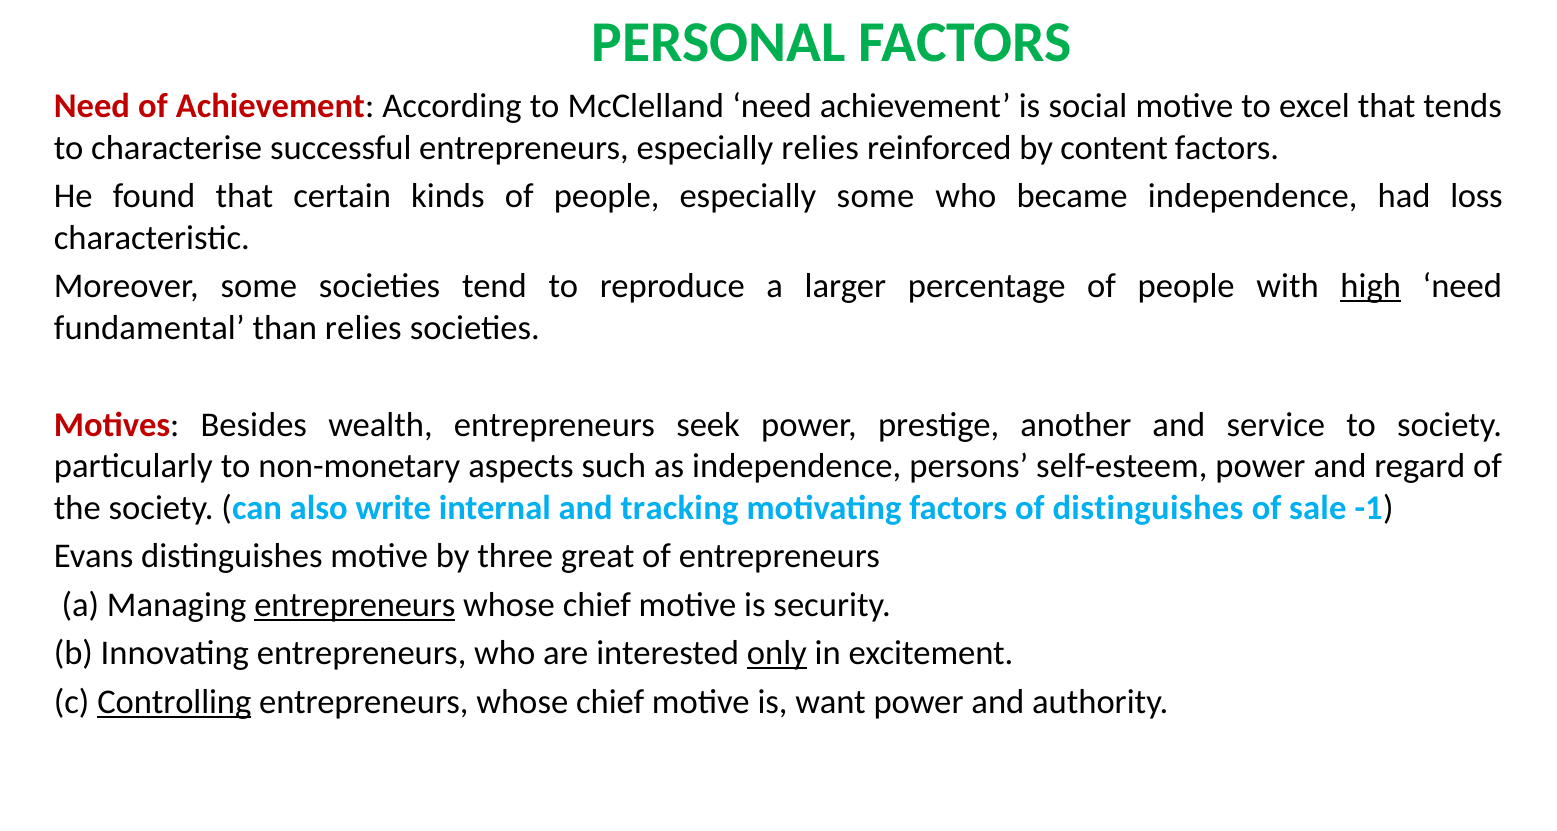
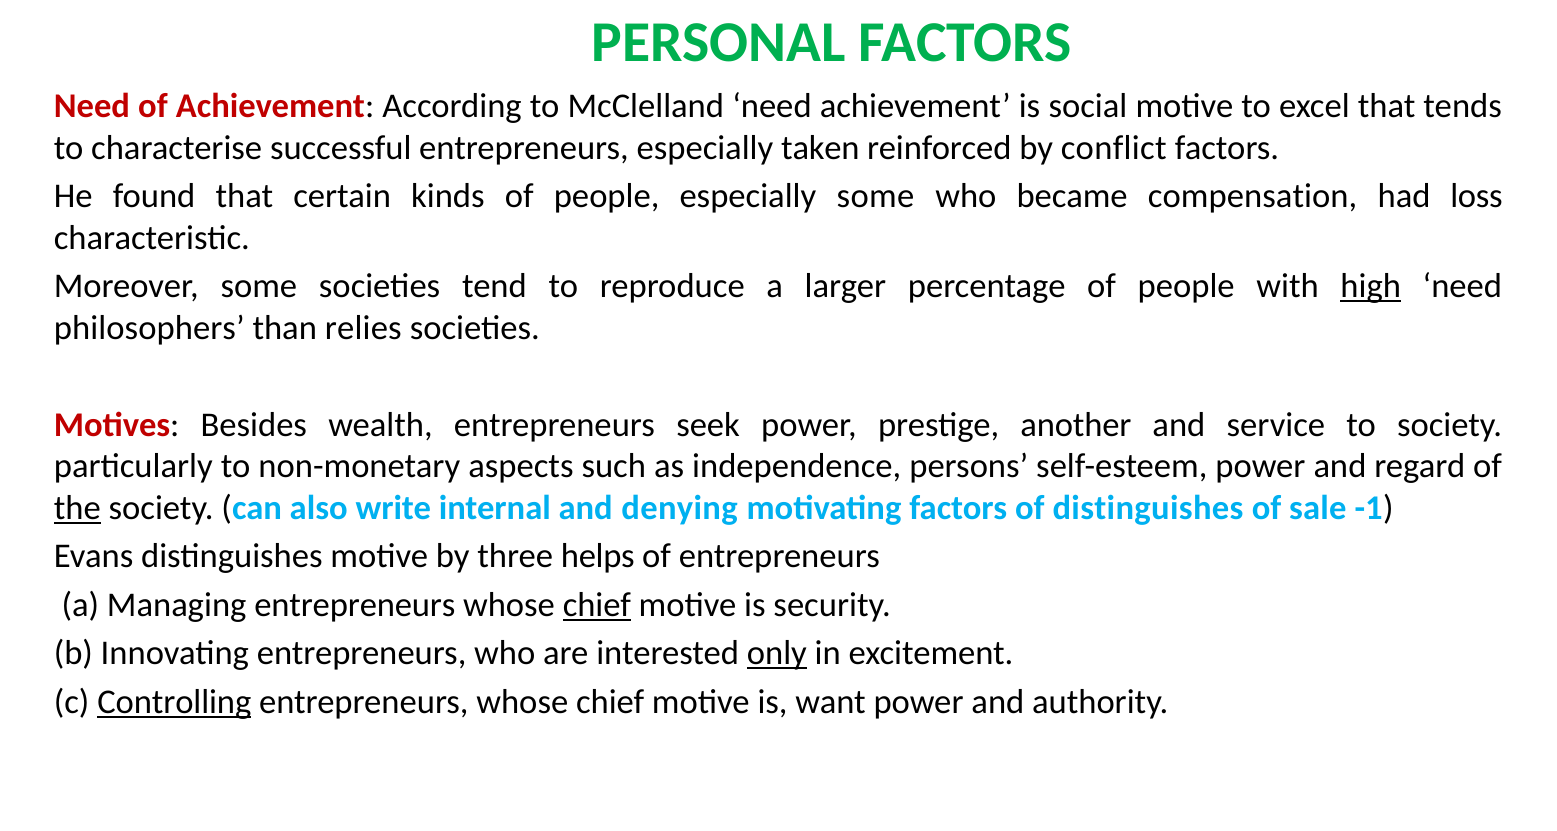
especially relies: relies -> taken
content: content -> conflict
became independence: independence -> compensation
fundamental: fundamental -> philosophers
the underline: none -> present
tracking: tracking -> denying
great: great -> helps
entrepreneurs at (355, 605) underline: present -> none
chief at (597, 605) underline: none -> present
